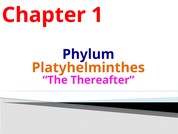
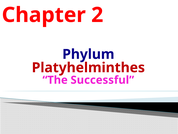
1: 1 -> 2
Platyhelminthes colour: orange -> red
Thereafter: Thereafter -> Successful
